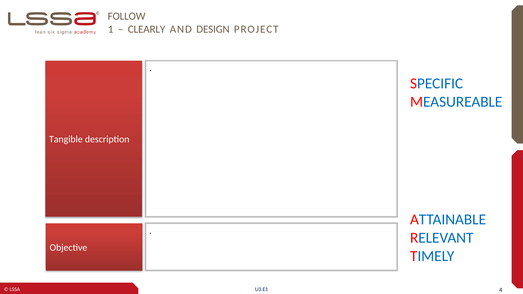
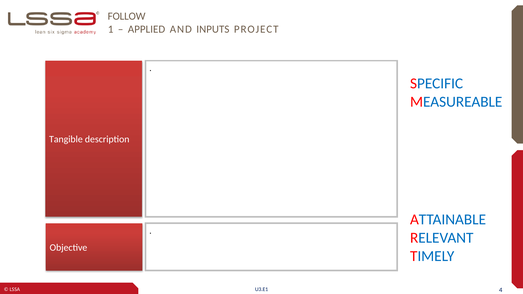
CLEARLY: CLEARLY -> APPLIED
DESIGN: DESIGN -> INPUTS
